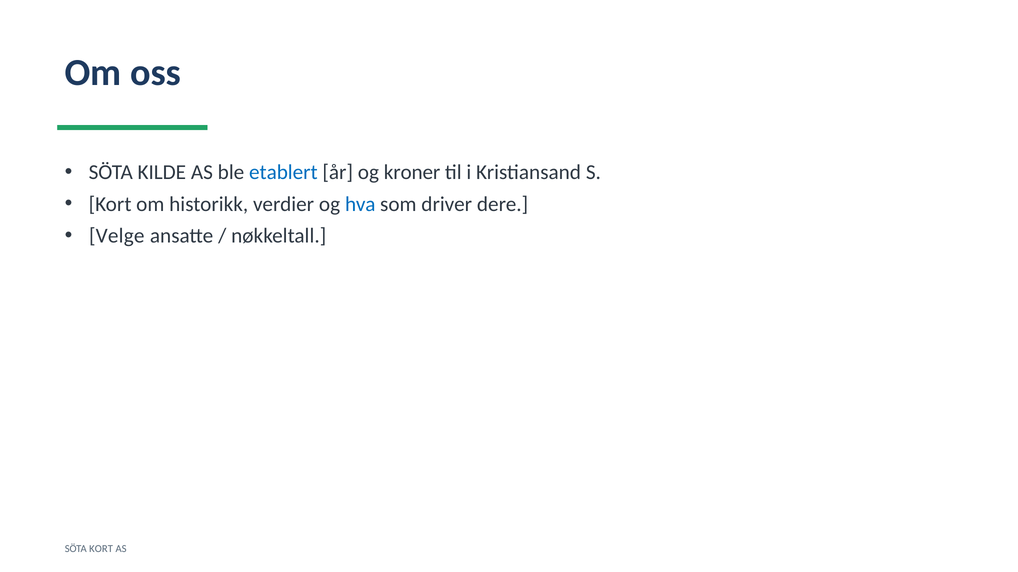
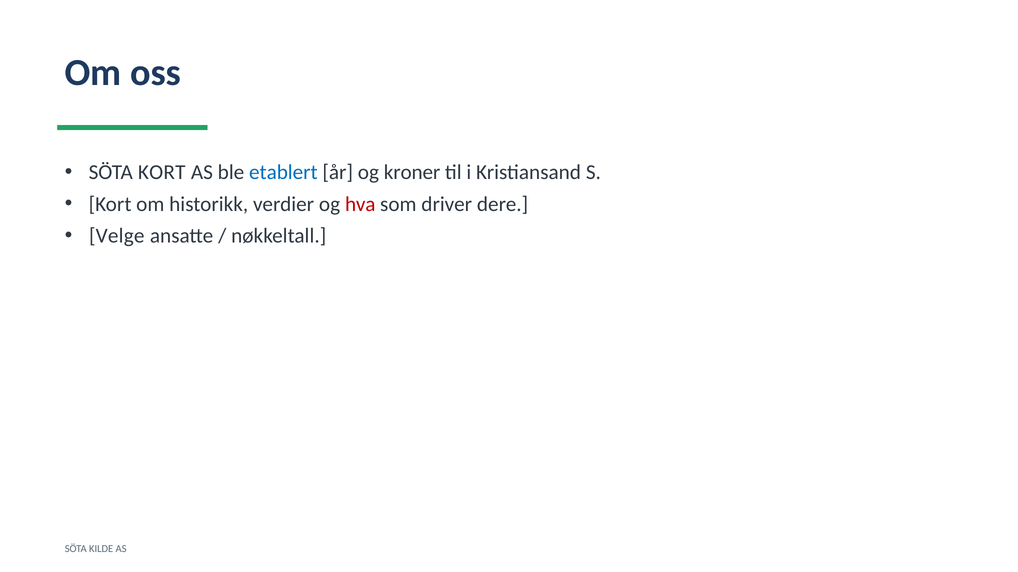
SÖTA KILDE: KILDE -> KORT
hva colour: blue -> red
SÖTA KORT: KORT -> KILDE
